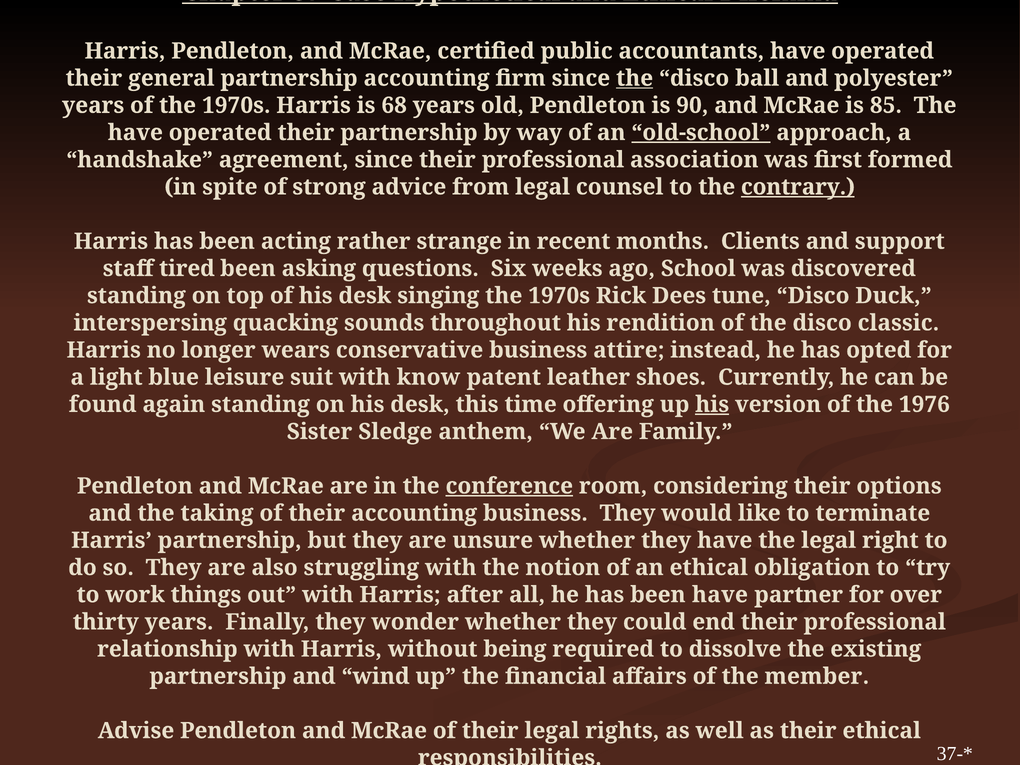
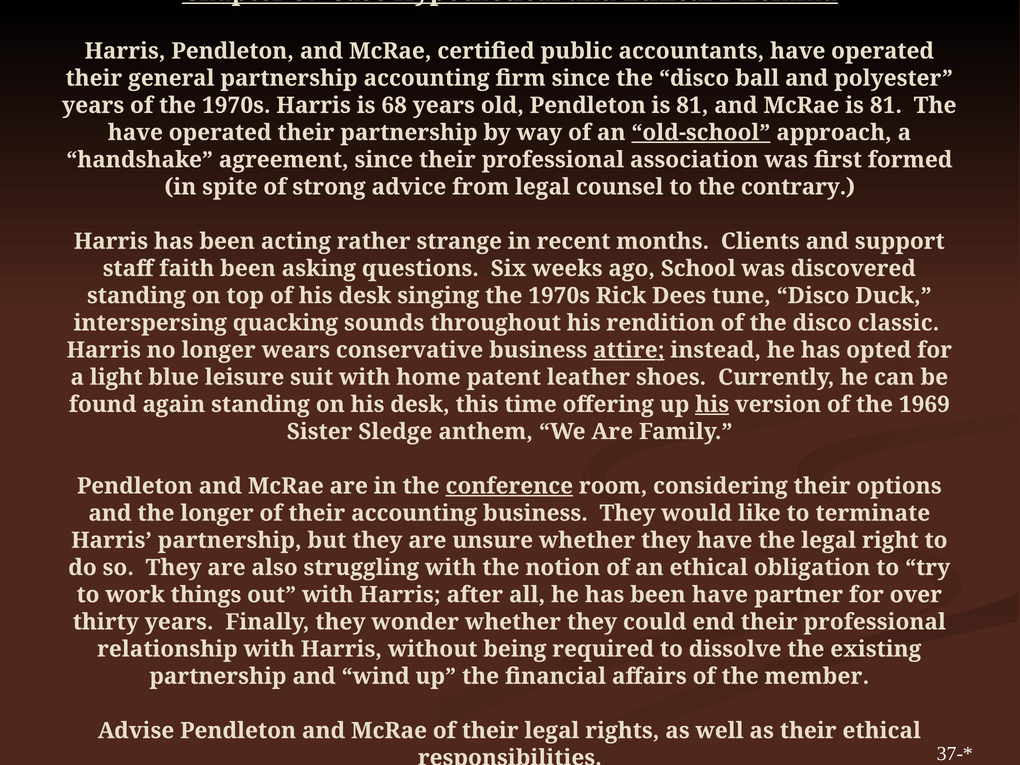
the at (635, 78) underline: present -> none
Pendleton is 90: 90 -> 81
McRae is 85: 85 -> 81
contrary underline: present -> none
tired: tired -> faith
attire underline: none -> present
know: know -> home
1976: 1976 -> 1969
the taking: taking -> longer
